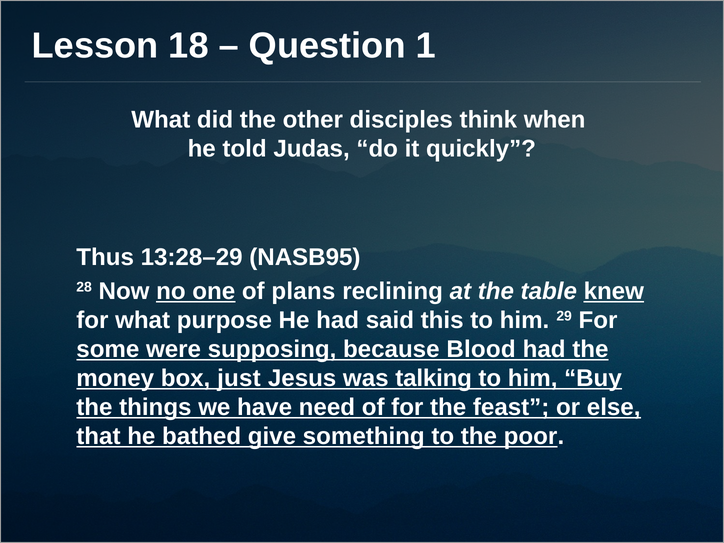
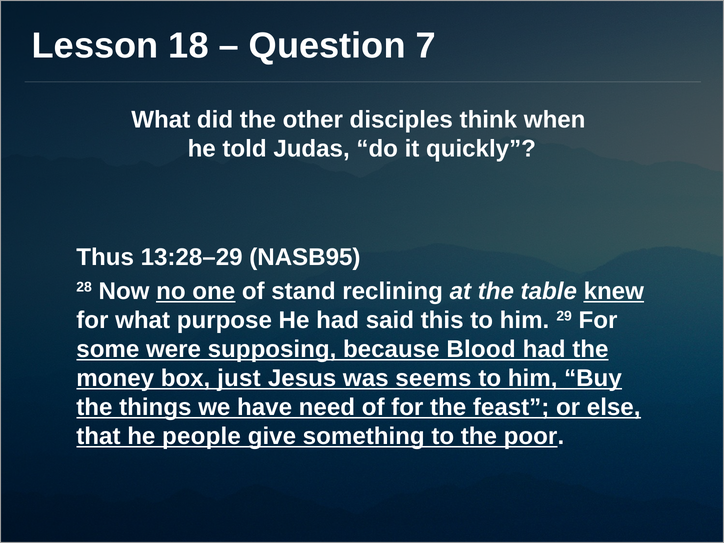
1: 1 -> 7
plans: plans -> stand
talking: talking -> seems
bathed: bathed -> people
